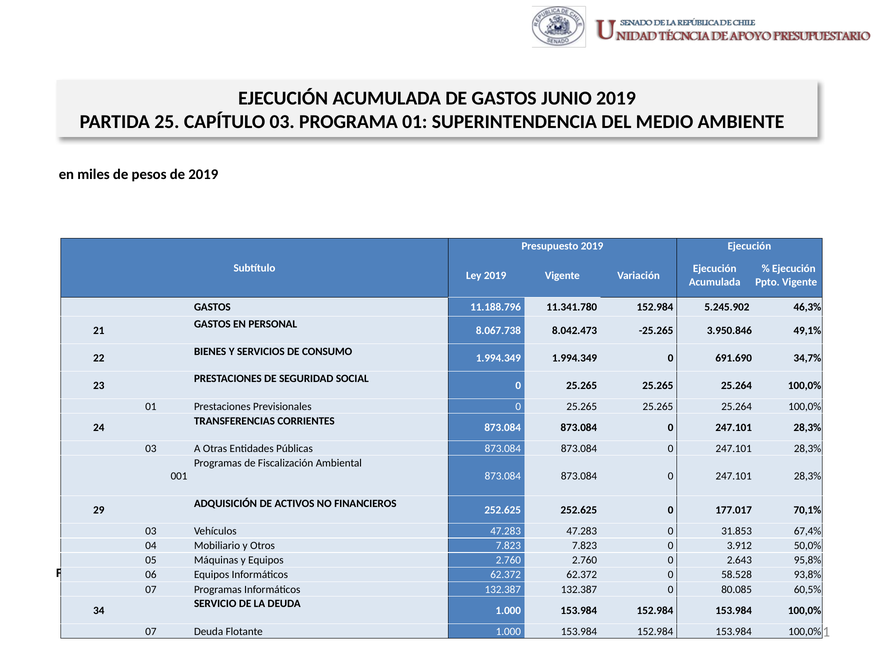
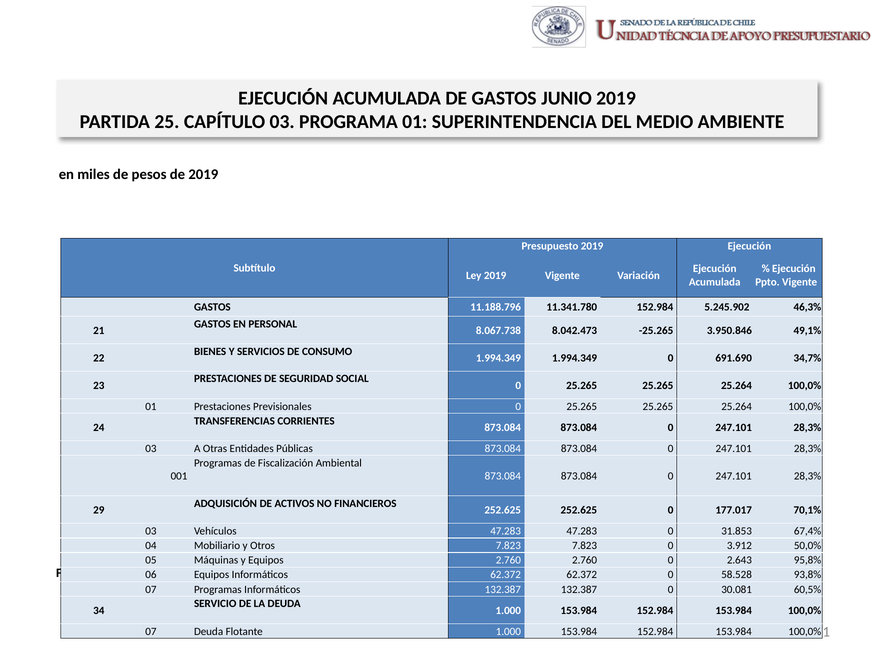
80.085: 80.085 -> 30.081
